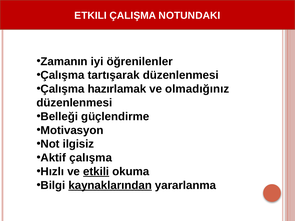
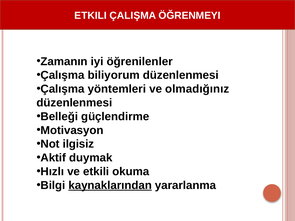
NOTUNDAKI: NOTUNDAKI -> ÖĞRENMEYI
tartışarak: tartışarak -> biliyorum
hazırlamak: hazırlamak -> yöntemleri
Aktif çalışma: çalışma -> duymak
etkili at (96, 172) underline: present -> none
